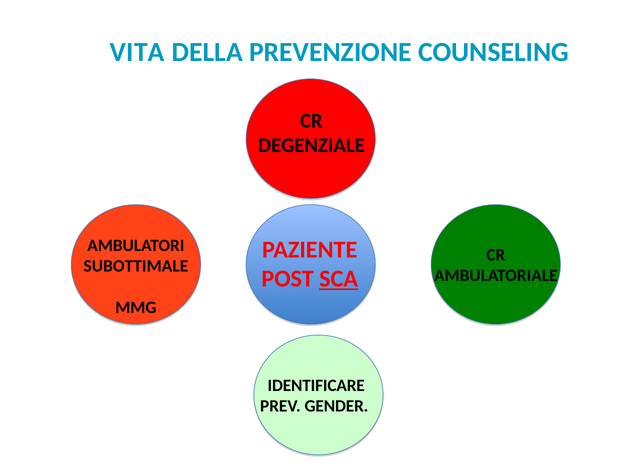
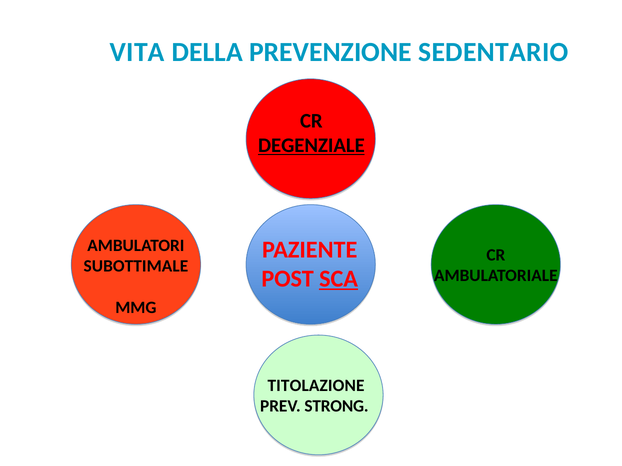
COUNSELING: COUNSELING -> SEDENTARIO
DEGENZIALE underline: none -> present
IDENTIFICARE: IDENTIFICARE -> TITOLAZIONE
GENDER: GENDER -> STRONG
